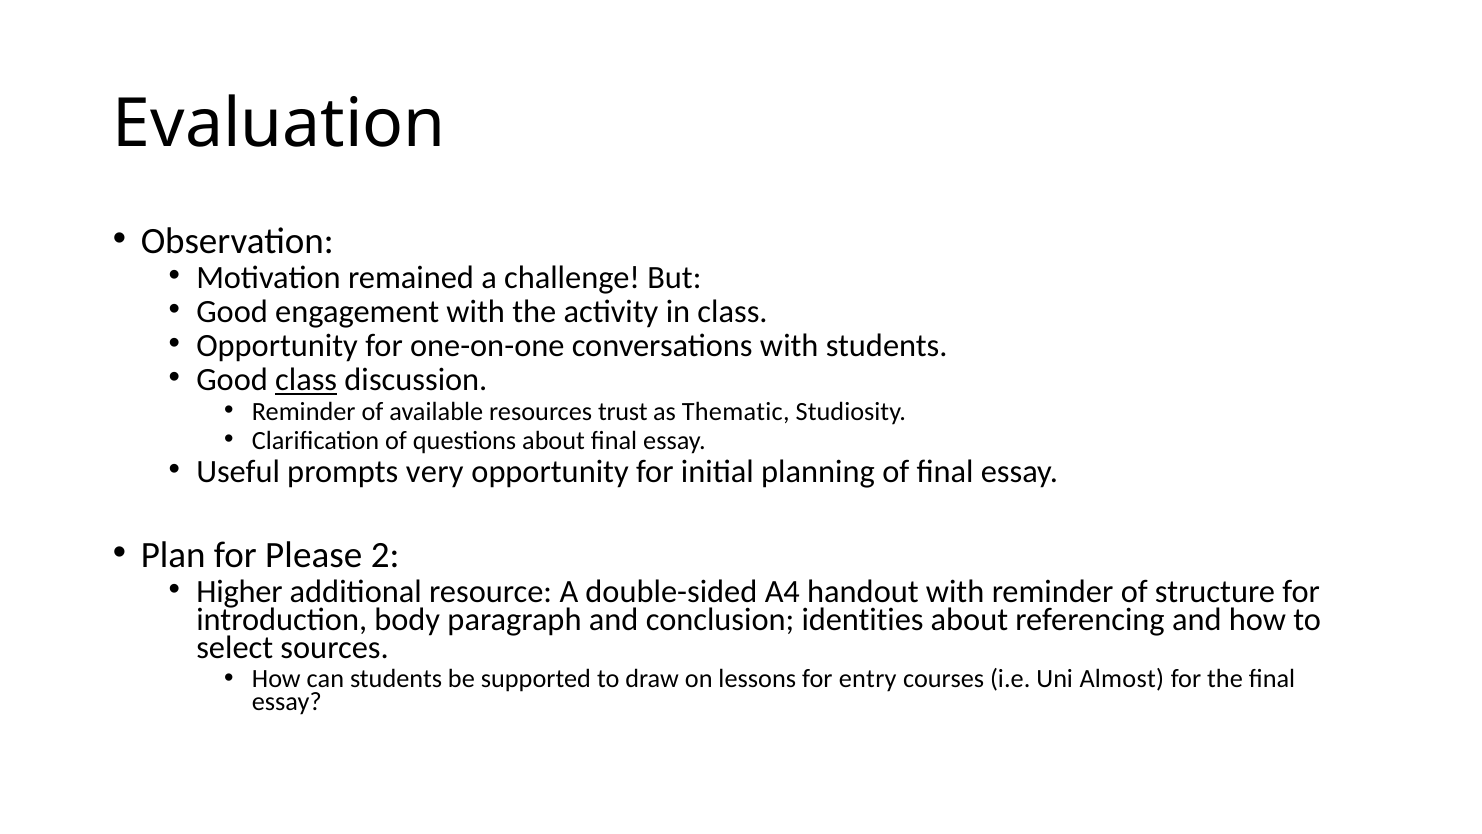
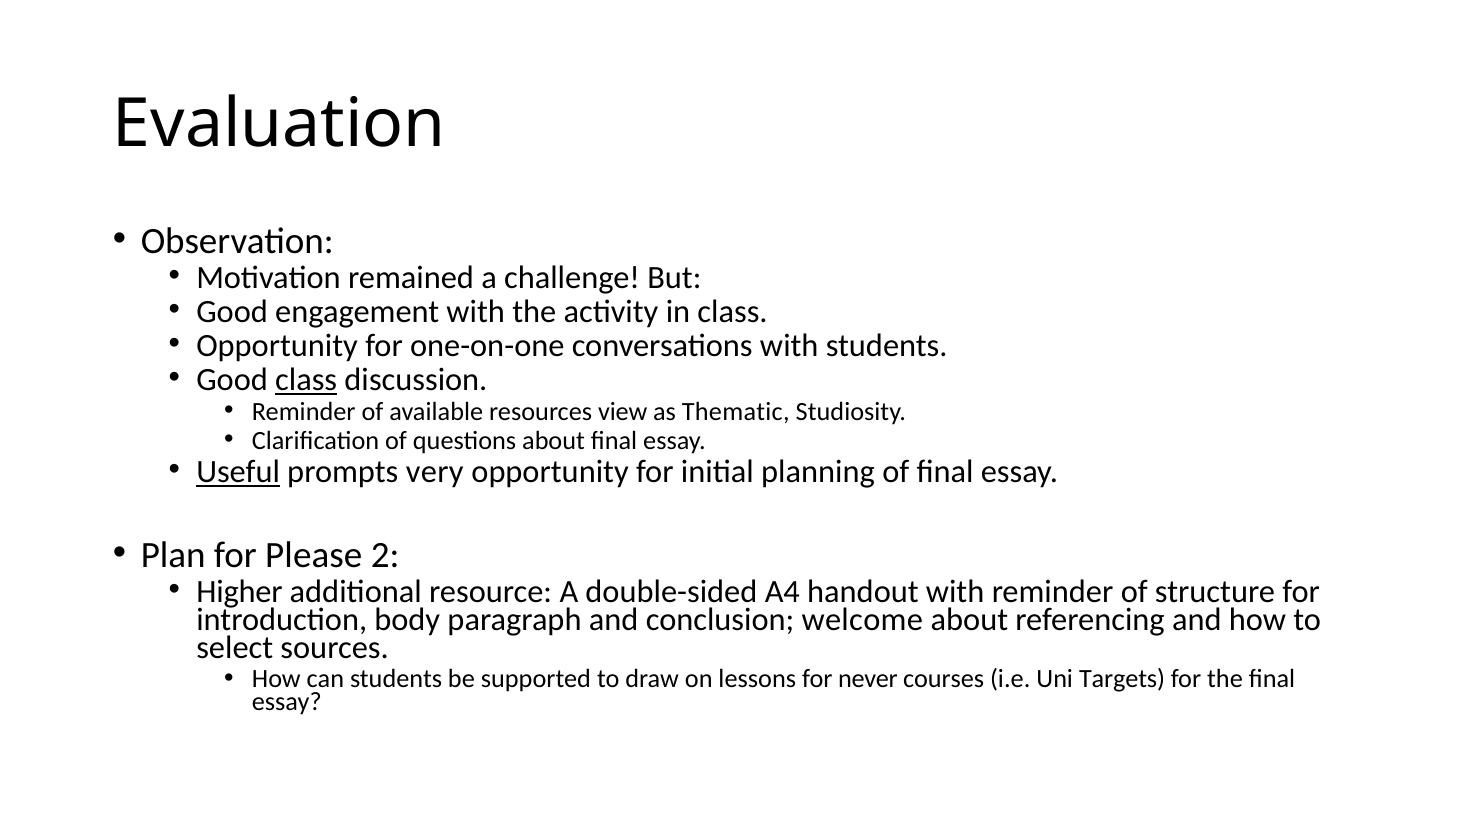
trust: trust -> view
Useful underline: none -> present
identities: identities -> welcome
entry: entry -> never
Almost: Almost -> Targets
